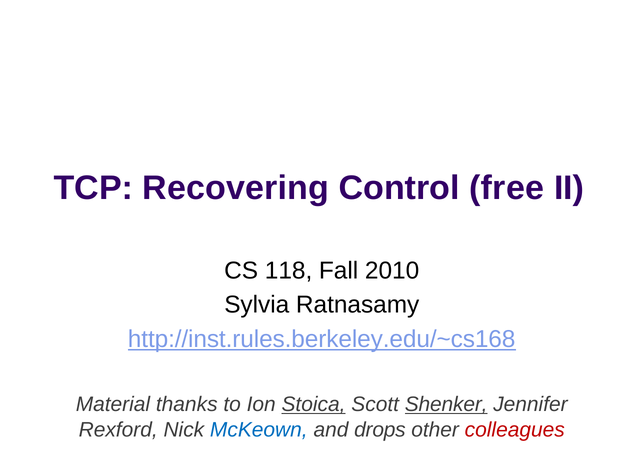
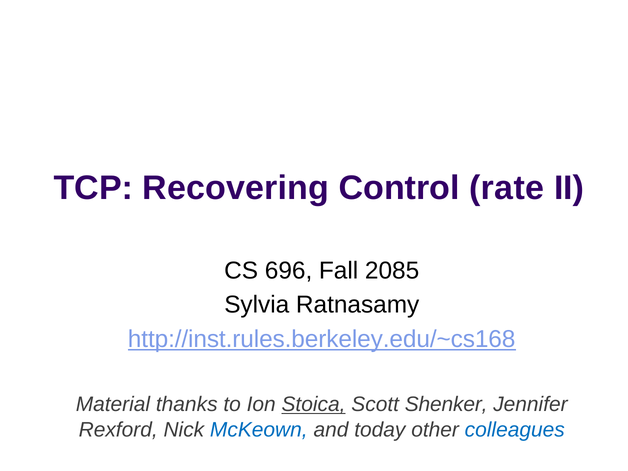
free: free -> rate
118: 118 -> 696
2010: 2010 -> 2085
Shenker underline: present -> none
drops: drops -> today
colleagues colour: red -> blue
